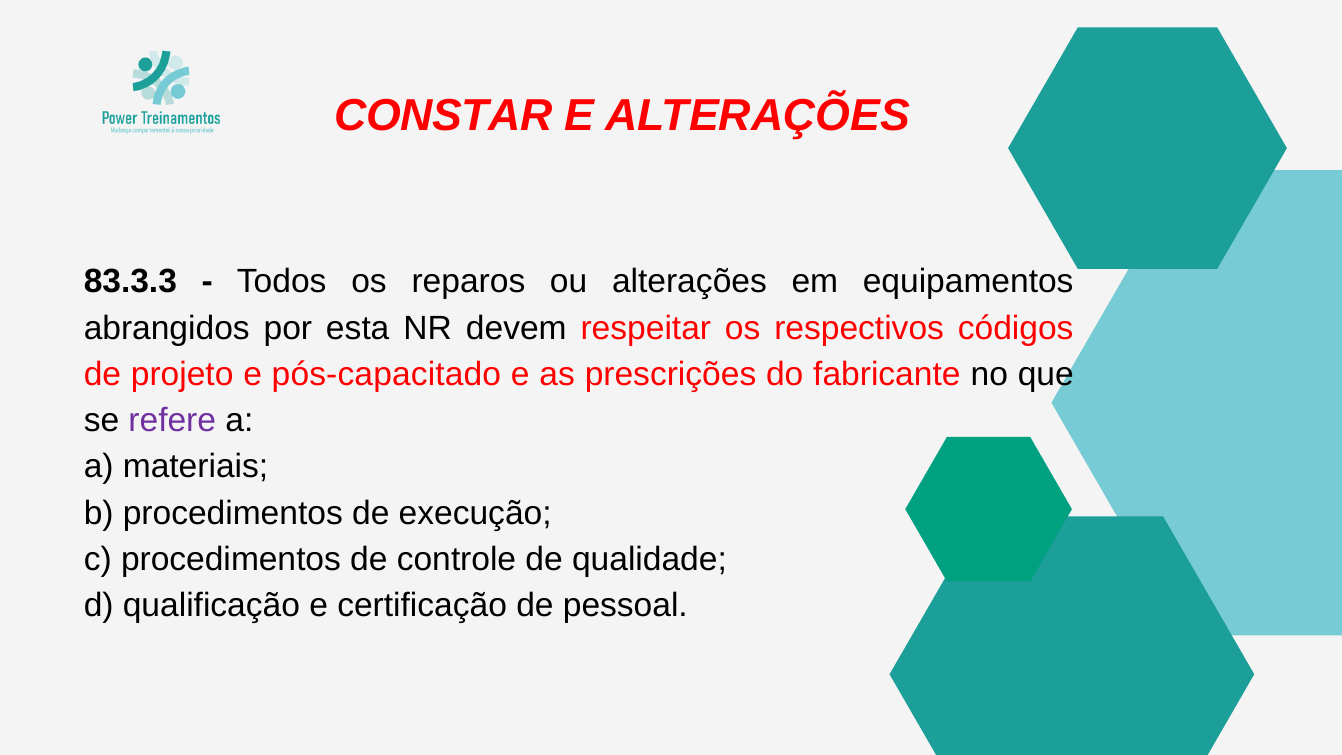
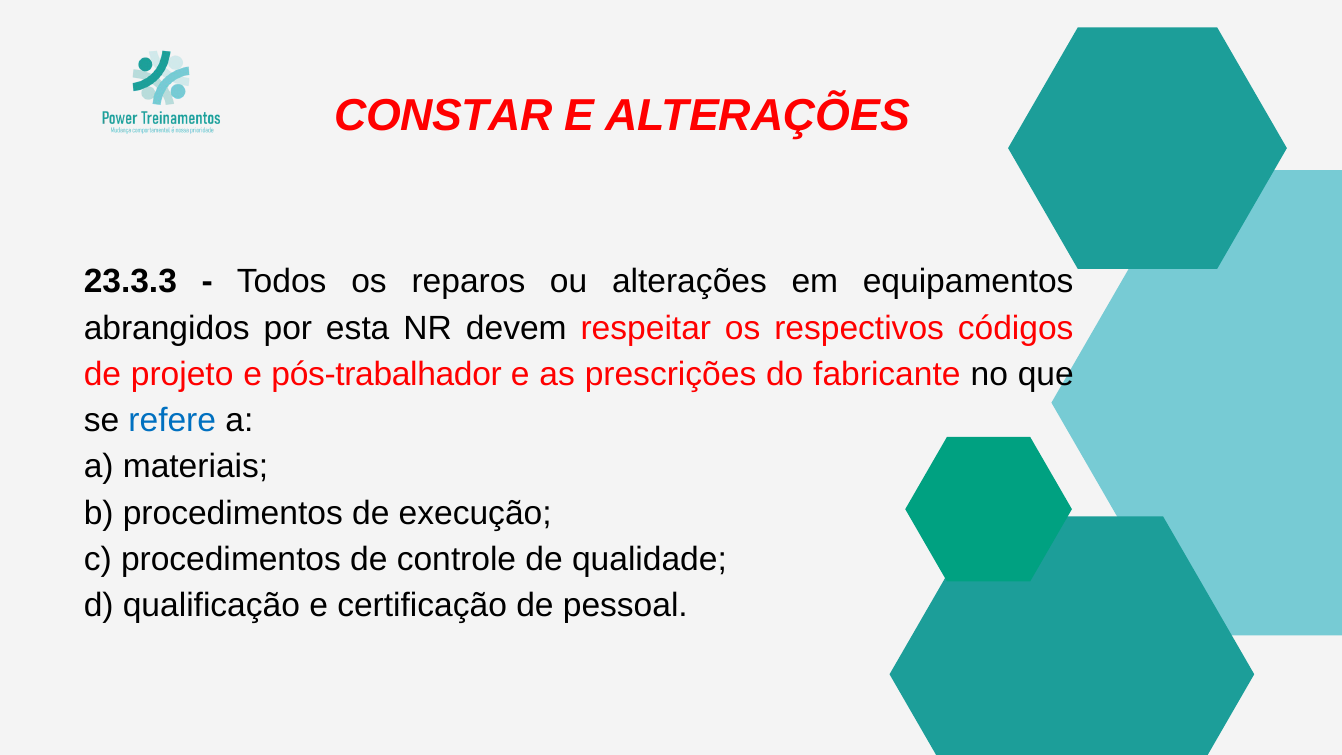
83.3.3: 83.3.3 -> 23.3.3
pós-capacitado: pós-capacitado -> pós-trabalhador
refere colour: purple -> blue
